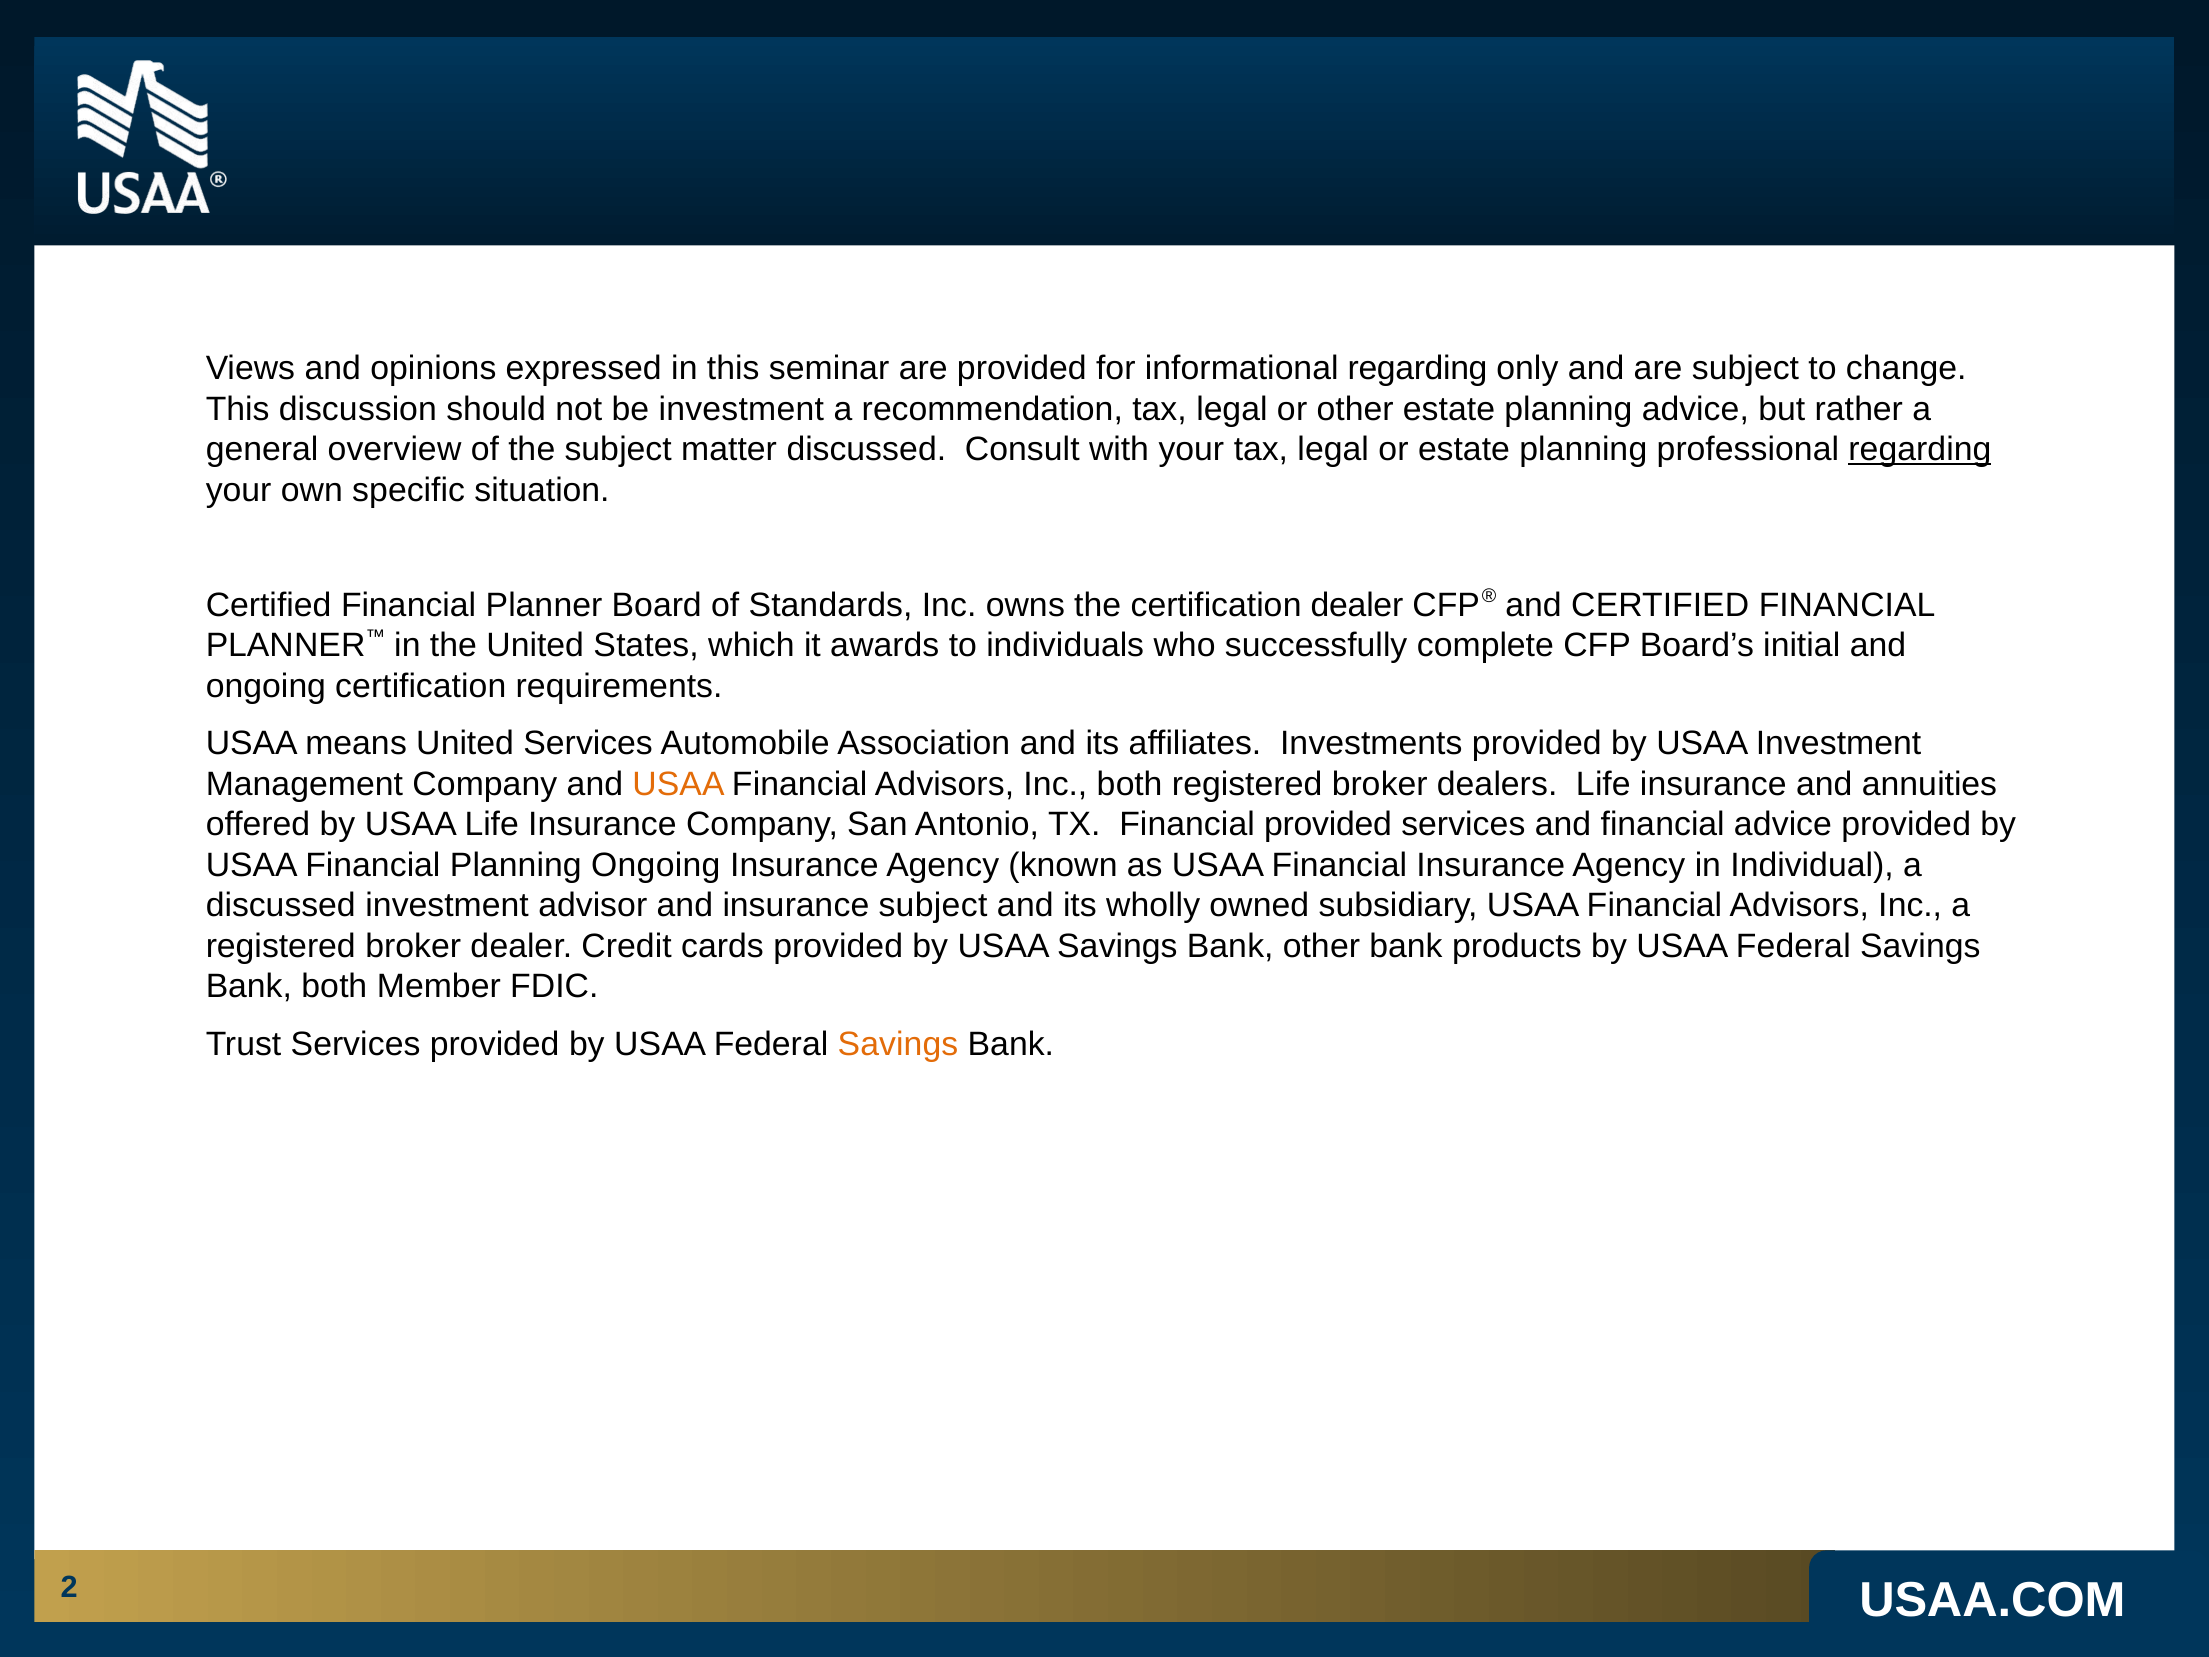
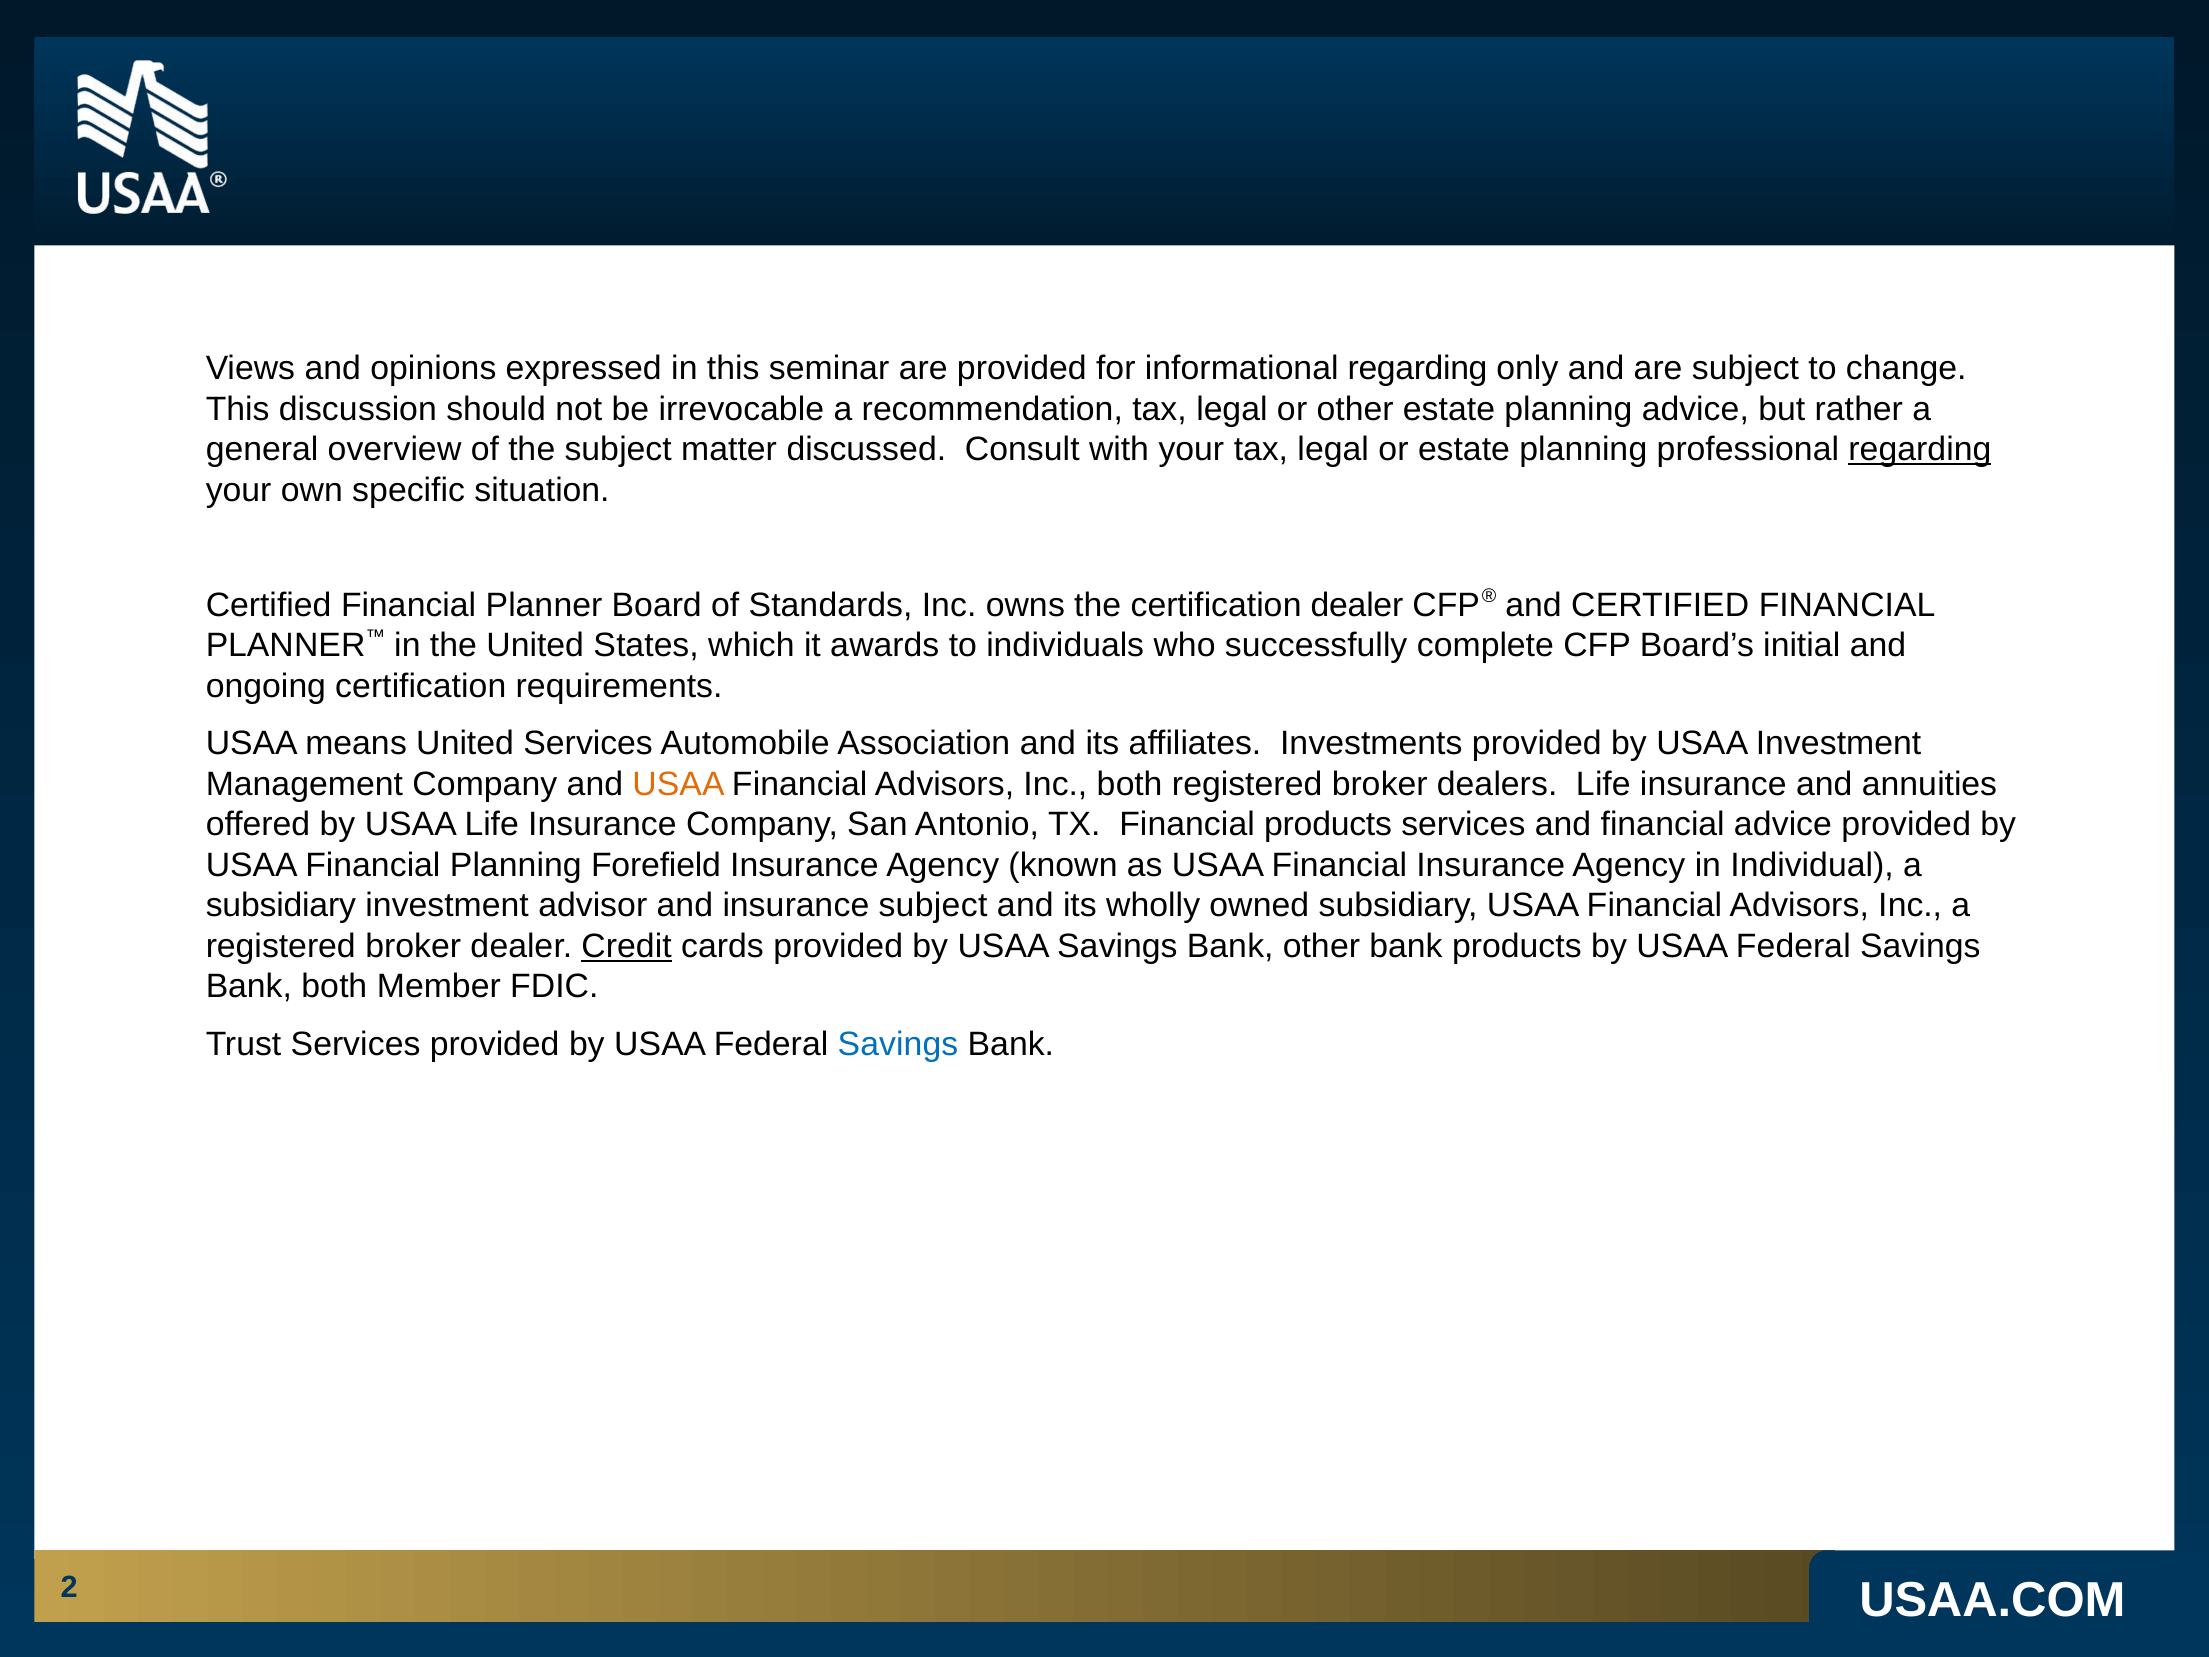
be investment: investment -> irrevocable
Financial provided: provided -> products
Planning Ongoing: Ongoing -> Forefield
discussed at (281, 906): discussed -> subsidiary
Credit underline: none -> present
Savings at (898, 1044) colour: orange -> blue
